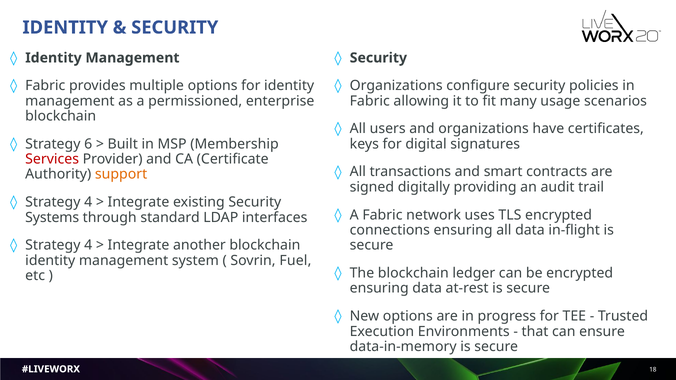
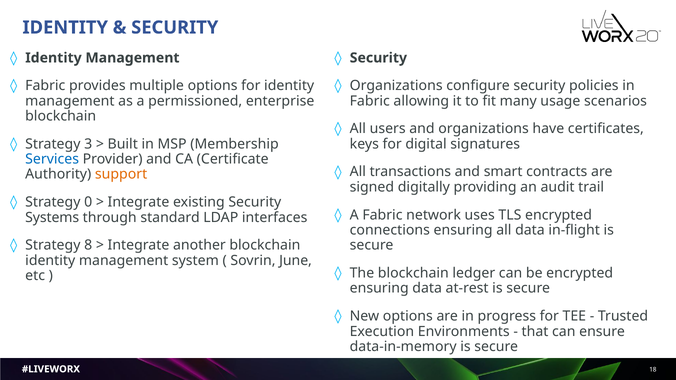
6: 6 -> 3
Services colour: red -> blue
4 at (88, 202): 4 -> 0
4 at (88, 245): 4 -> 8
Fuel: Fuel -> June
